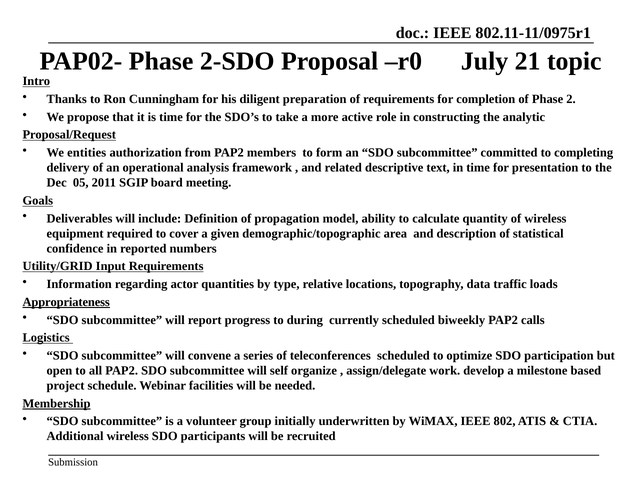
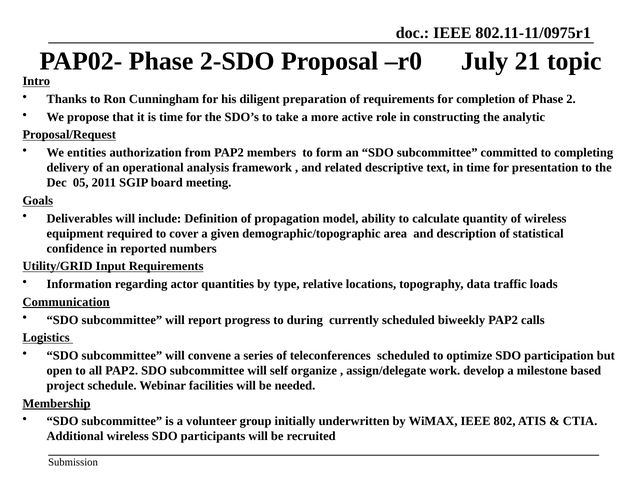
Appropriateness: Appropriateness -> Communication
